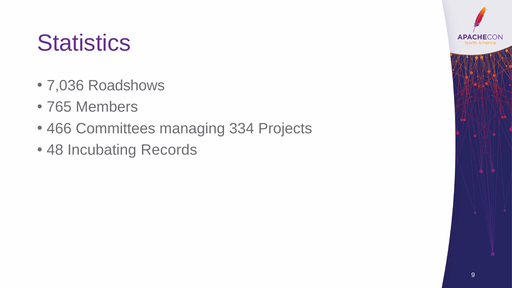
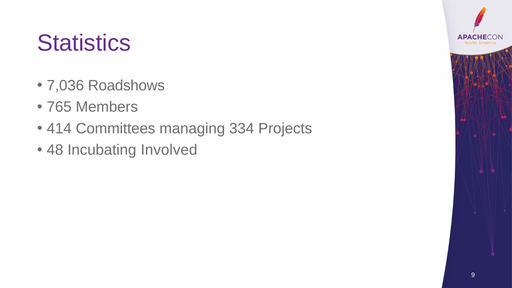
466: 466 -> 414
Records: Records -> Involved
